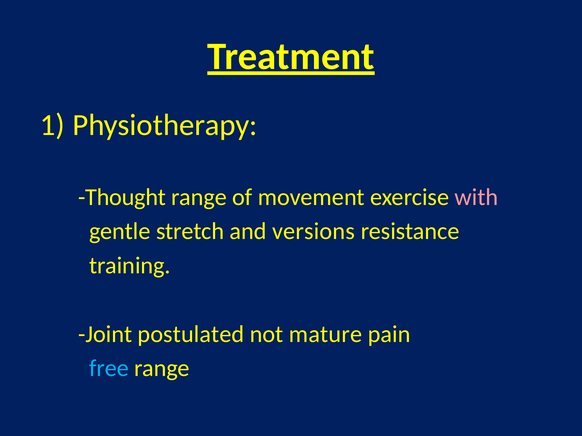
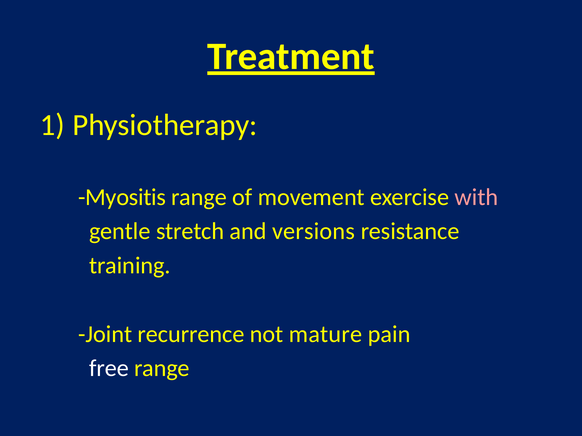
Thought: Thought -> Myositis
postulated: postulated -> recurrence
free colour: light blue -> white
